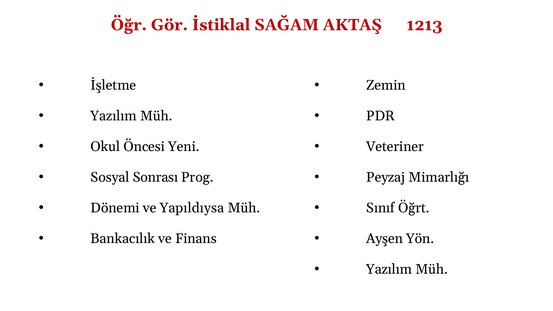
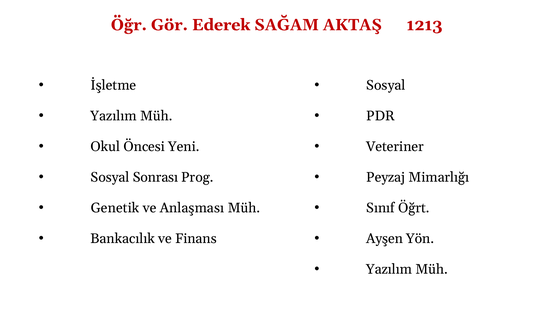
İstiklal: İstiklal -> Ederek
Zemin at (386, 85): Zemin -> Sosyal
Dönemi: Dönemi -> Genetik
Yapıldıysa: Yapıldıysa -> Anlaşması
